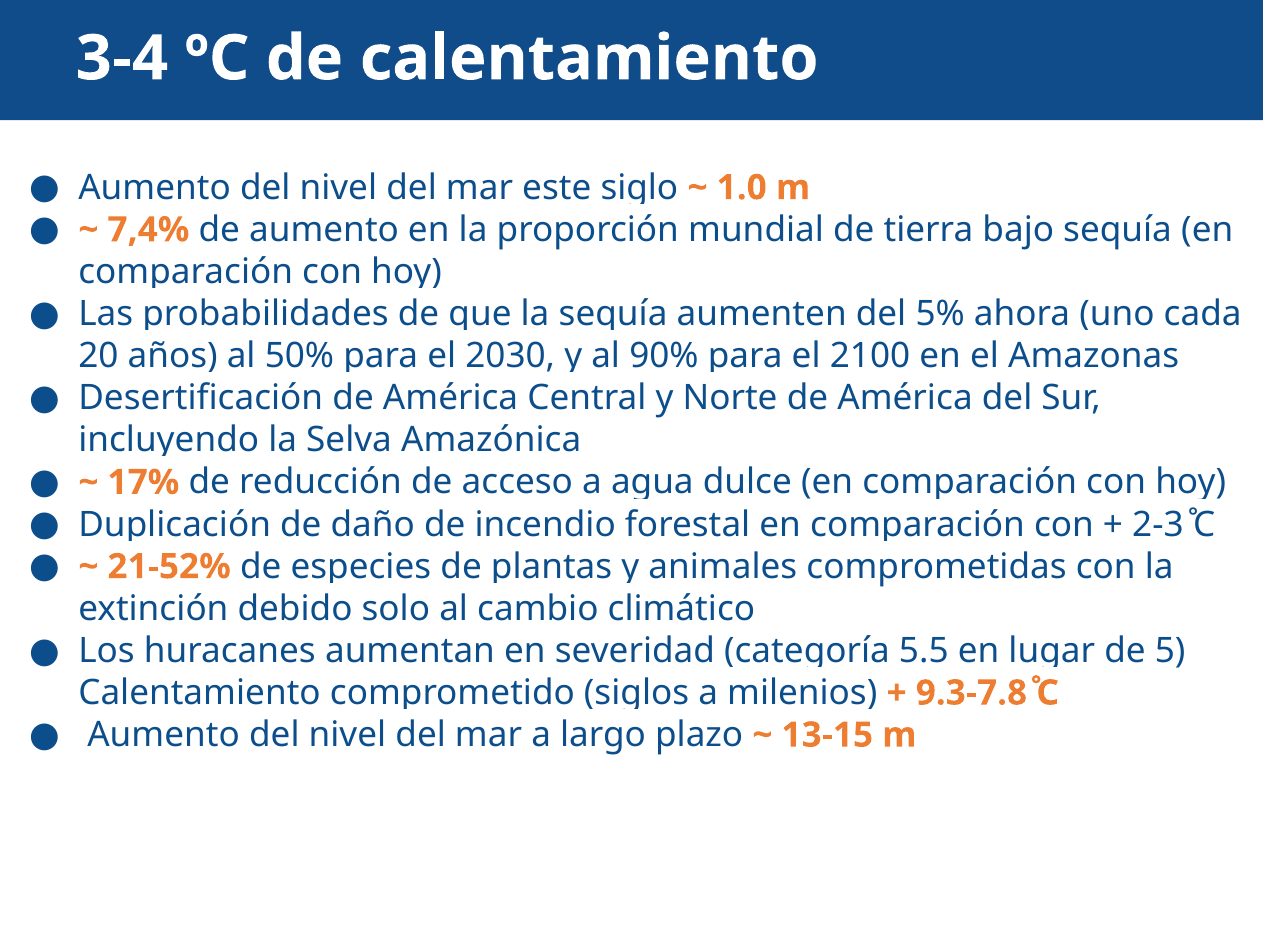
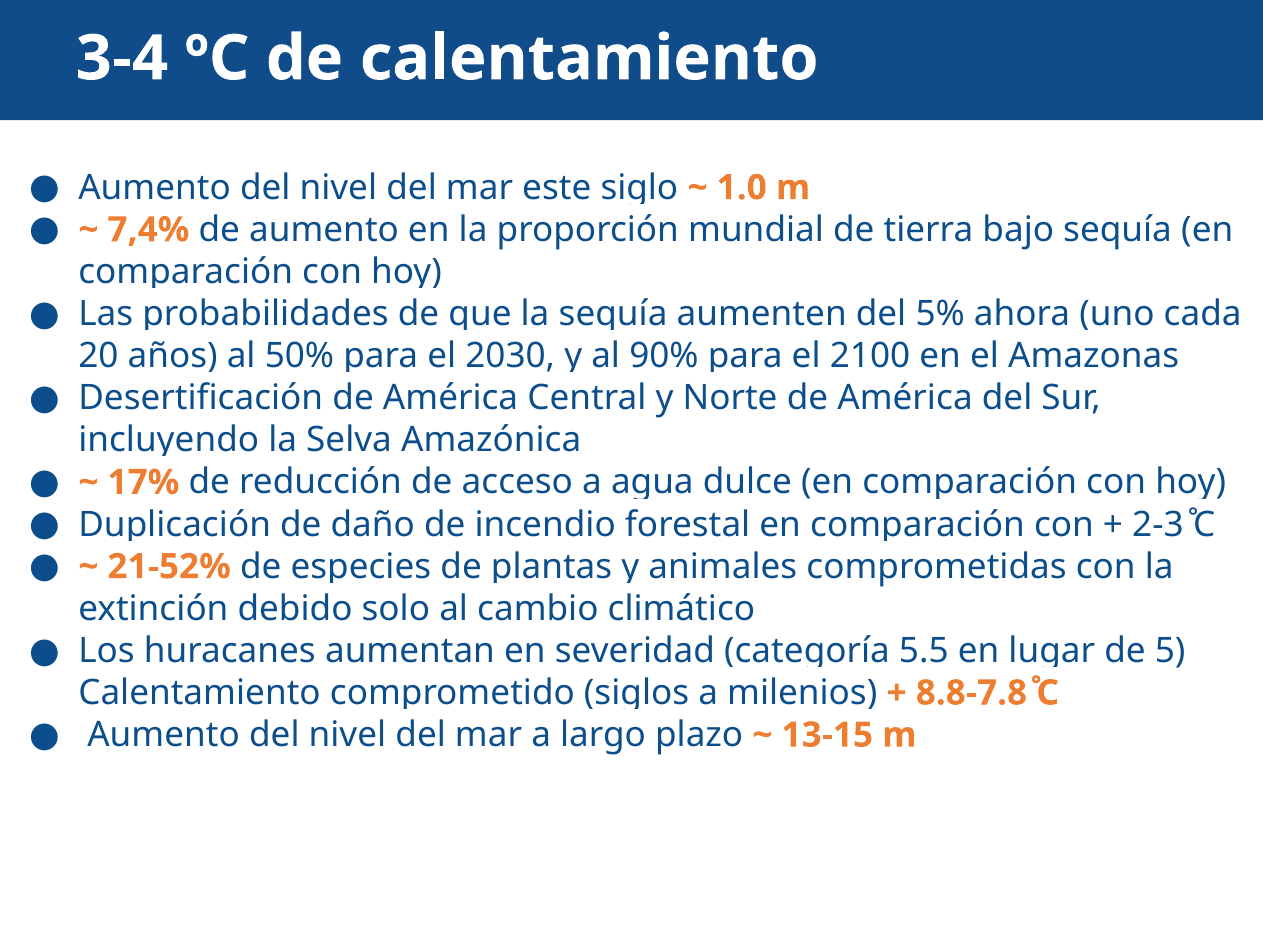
9.3-7.8: 9.3-7.8 -> 8.8-7.8
